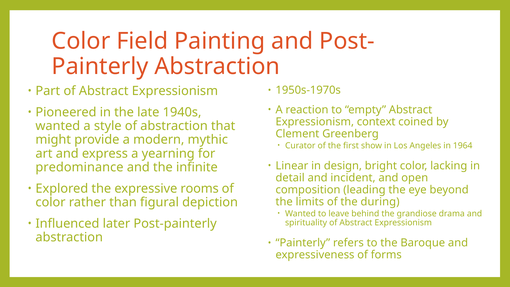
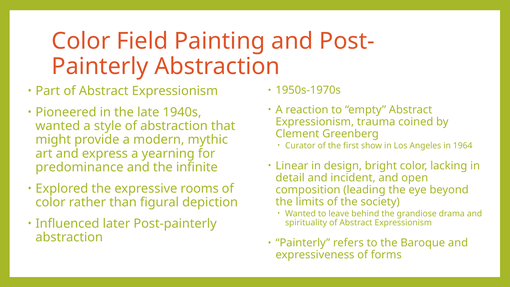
context: context -> trauma
during: during -> society
